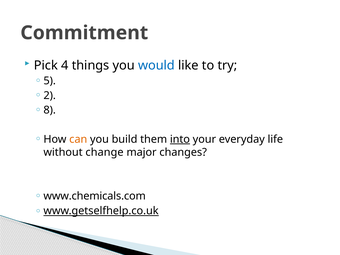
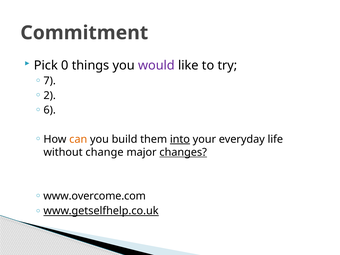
4: 4 -> 0
would colour: blue -> purple
5: 5 -> 7
8: 8 -> 6
changes underline: none -> present
www.chemicals.com: www.chemicals.com -> www.overcome.com
